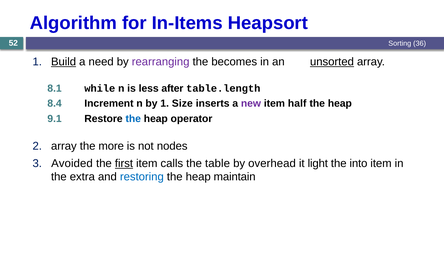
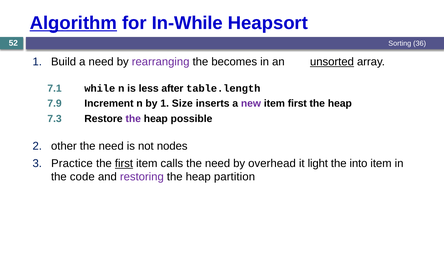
Algorithm underline: none -> present
In-Items: In-Items -> In-While
Build underline: present -> none
8.1: 8.1 -> 7.1
8.4: 8.4 -> 7.9
item half: half -> first
9.1: 9.1 -> 7.3
the at (133, 119) colour: blue -> purple
operator: operator -> possible
array at (64, 146): array -> other
more at (111, 146): more -> need
Avoided: Avoided -> Practice
table at (217, 164): table -> need
extra: extra -> code
restoring colour: blue -> purple
maintain: maintain -> partition
